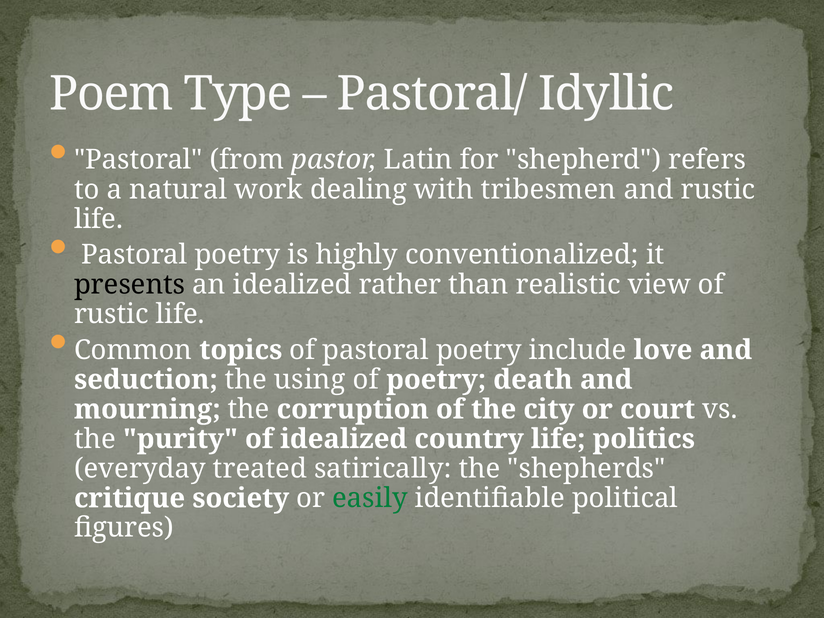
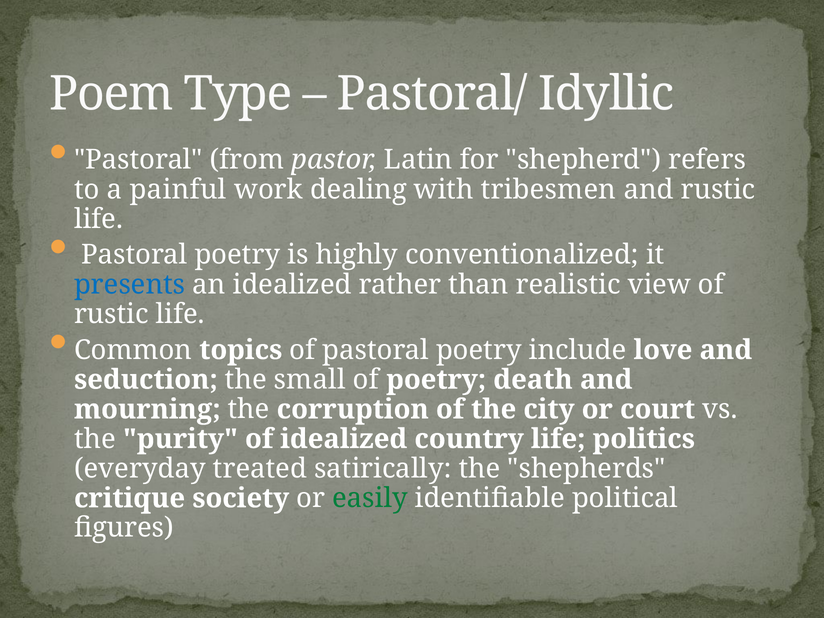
natural: natural -> painful
presents colour: black -> blue
using: using -> small
